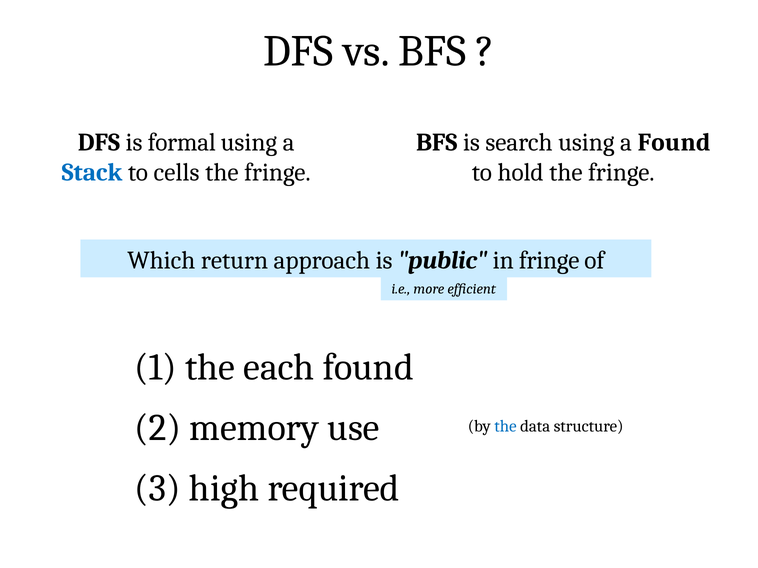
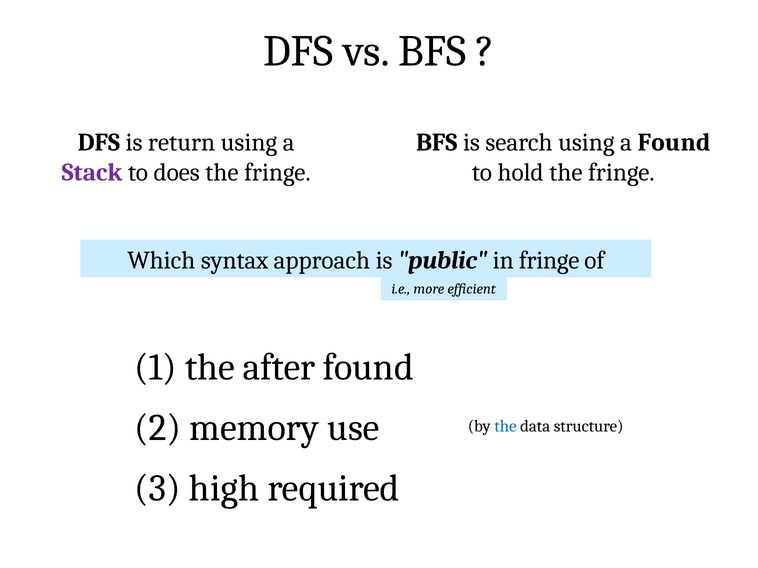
formal: formal -> return
Stack colour: blue -> purple
cells: cells -> does
return: return -> syntax
each: each -> after
